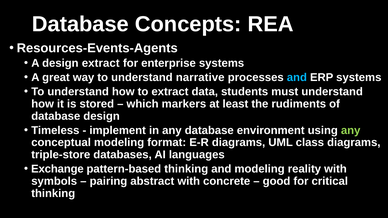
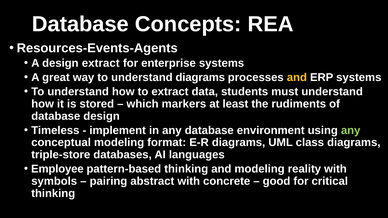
understand narrative: narrative -> diagrams
and at (297, 78) colour: light blue -> yellow
Exchange: Exchange -> Employee
